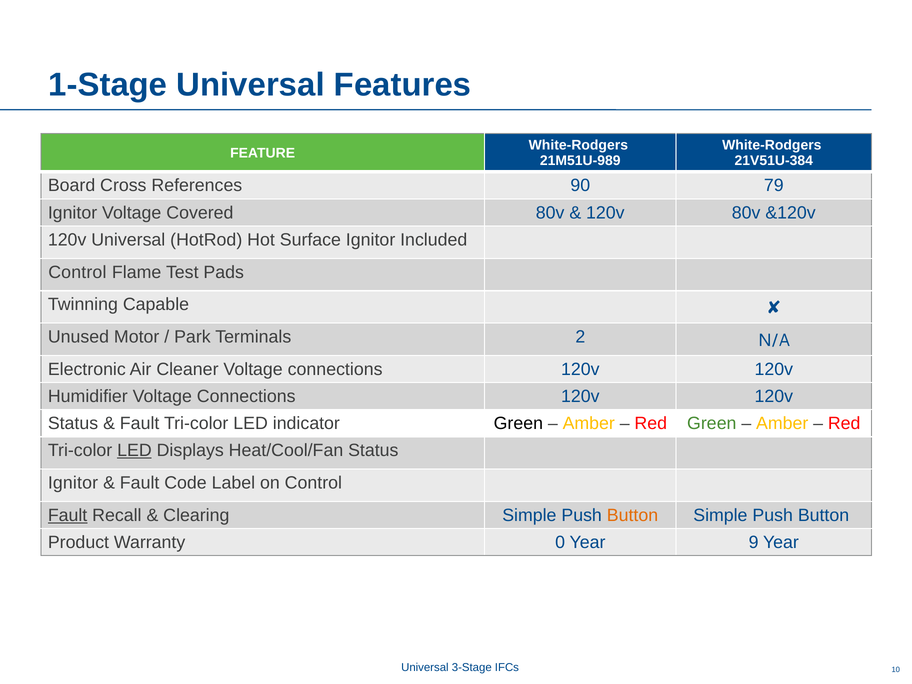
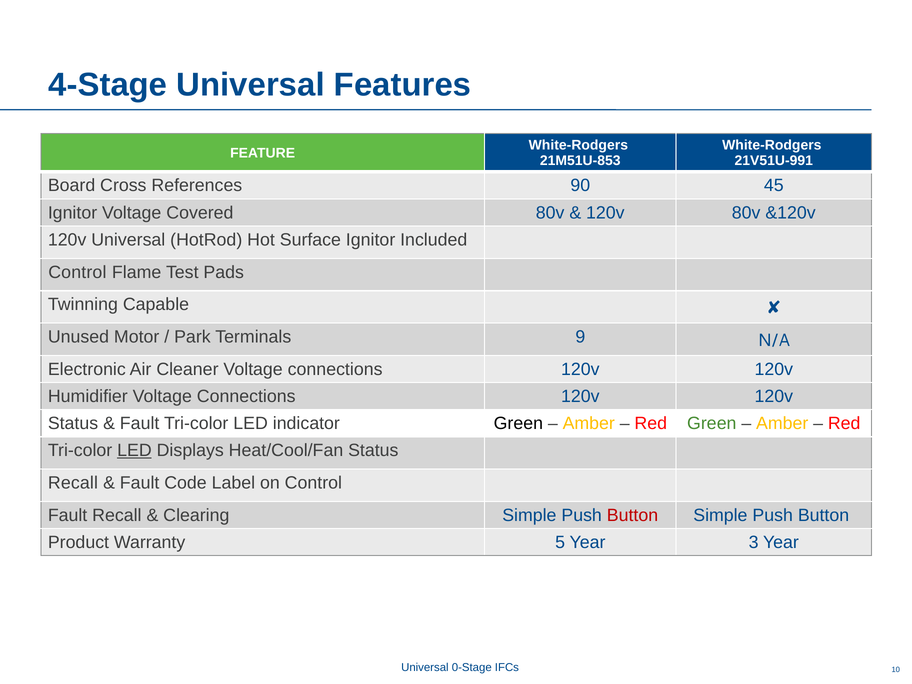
1-Stage: 1-Stage -> 4-Stage
21M51U-989: 21M51U-989 -> 21M51U-853
21V51U-384: 21V51U-384 -> 21V51U-991
79: 79 -> 45
2: 2 -> 9
Ignitor at (73, 483): Ignitor -> Recall
Fault at (68, 515) underline: present -> none
Button at (632, 515) colour: orange -> red
0: 0 -> 5
9: 9 -> 3
3-Stage: 3-Stage -> 0-Stage
